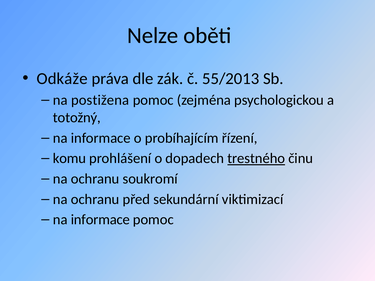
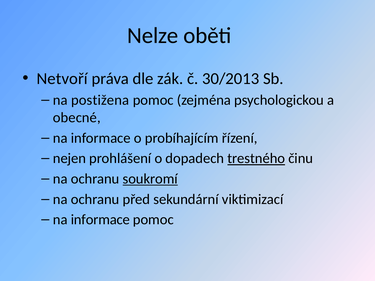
Odkáže: Odkáže -> Netvoří
55/2013: 55/2013 -> 30/2013
totožný: totožný -> obecné
komu: komu -> nejen
soukromí underline: none -> present
